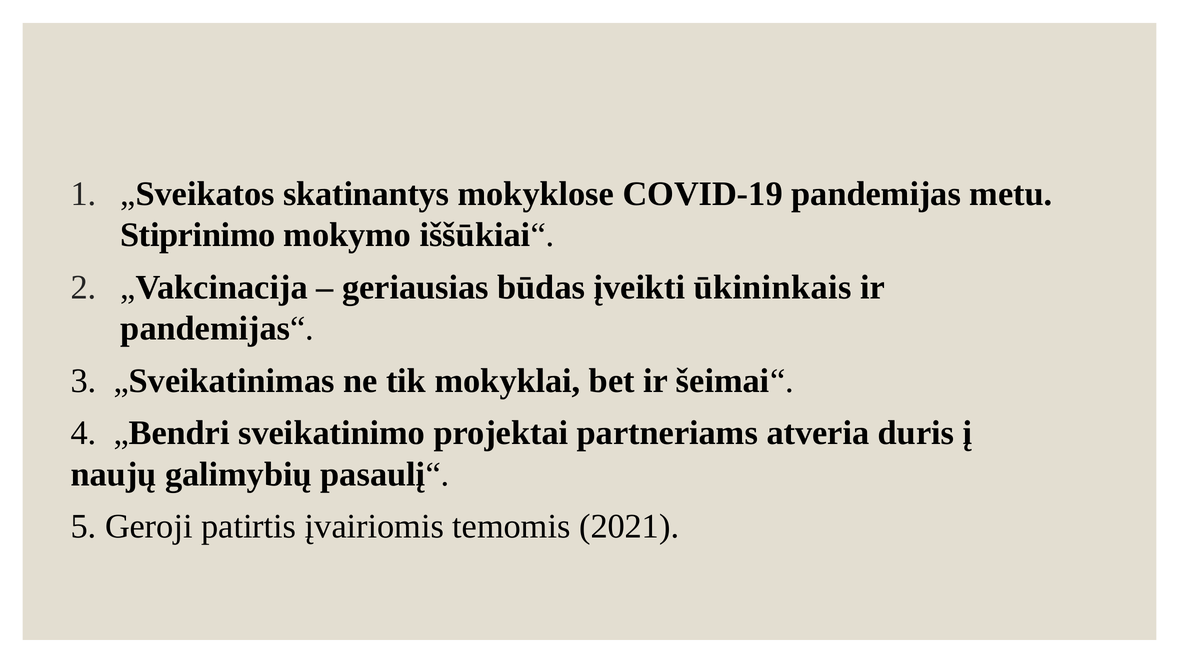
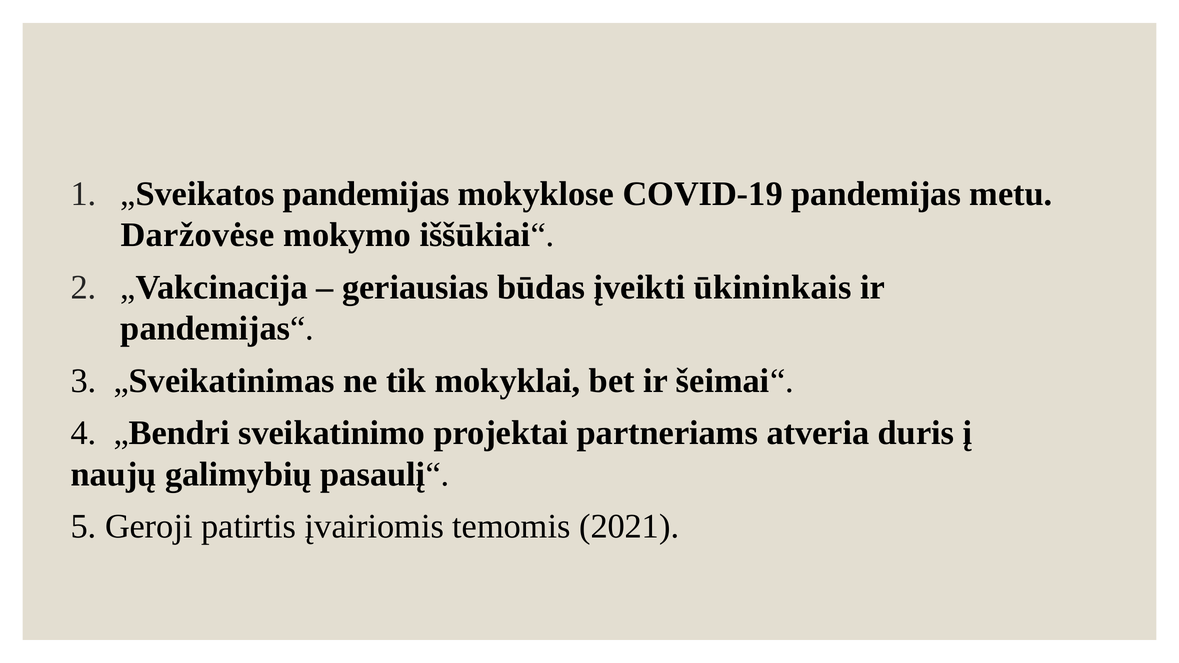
„Sveikatos skatinantys: skatinantys -> pandemijas
Stiprinimo: Stiprinimo -> Daržovėse
